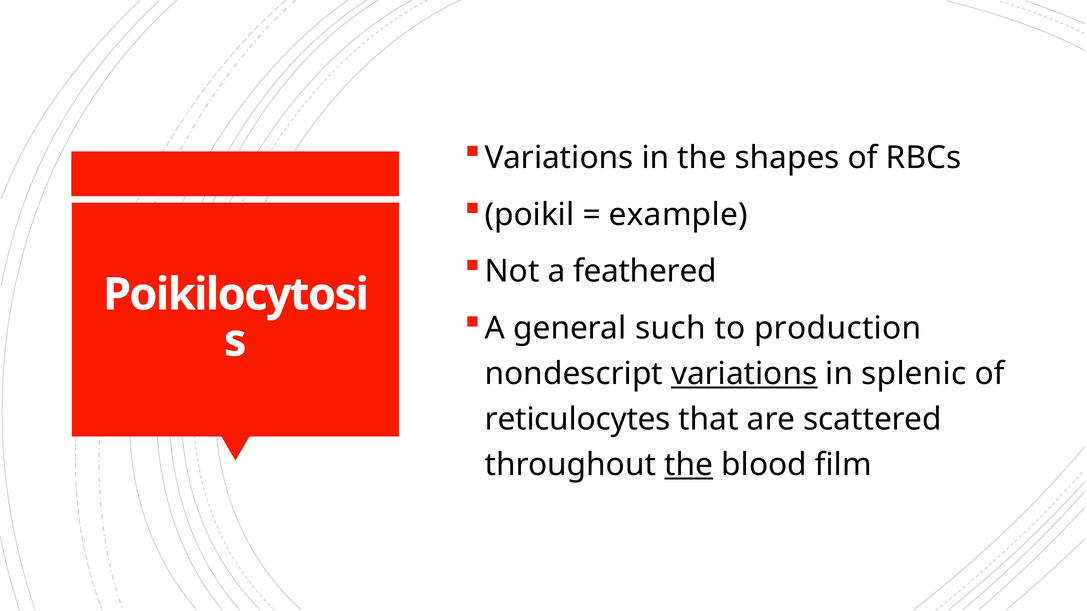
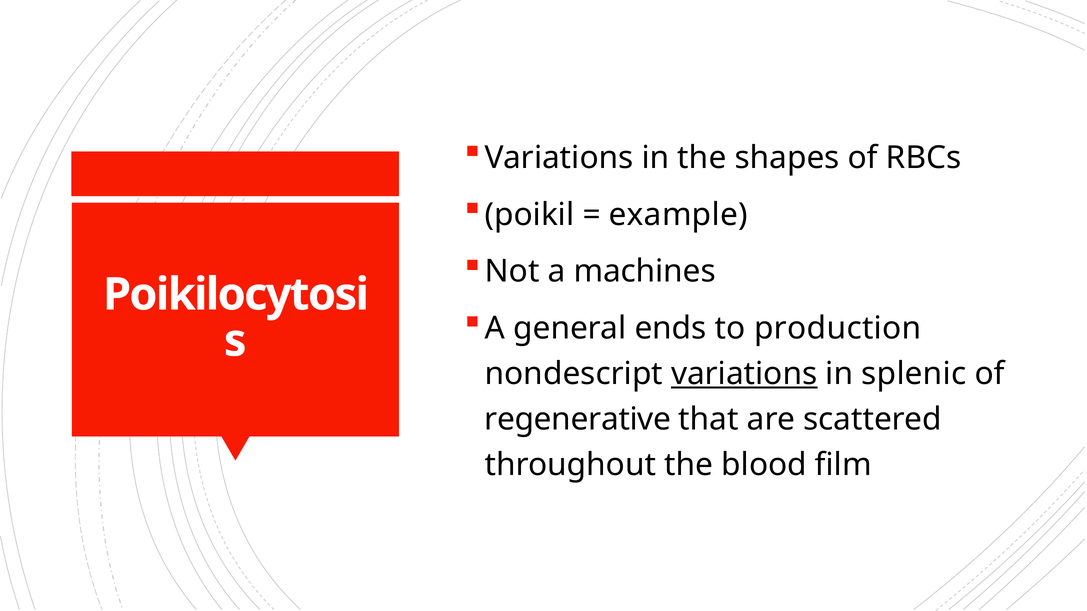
feathered: feathered -> machines
such: such -> ends
reticulocytes: reticulocytes -> regenerative
the at (689, 465) underline: present -> none
